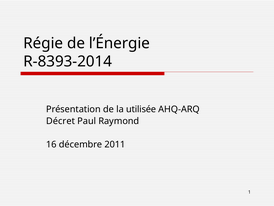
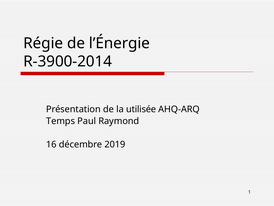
R-8393-2014: R-8393-2014 -> R-3900-2014
Décret: Décret -> Temps
2011: 2011 -> 2019
